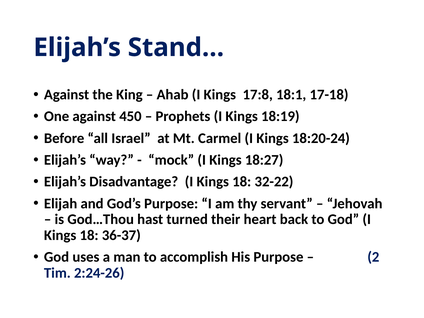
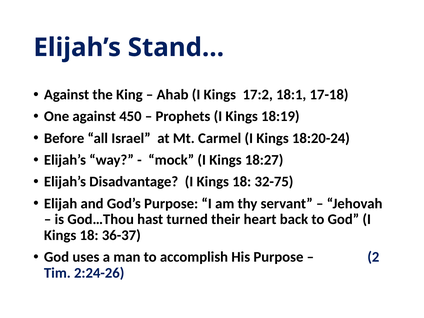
17:8: 17:8 -> 17:2
32-22: 32-22 -> 32-75
